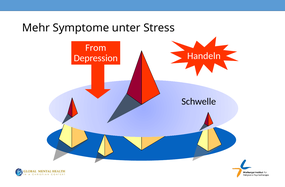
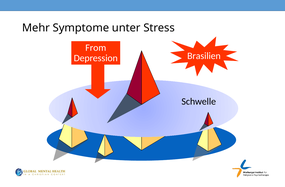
Handeln: Handeln -> Brasilien
